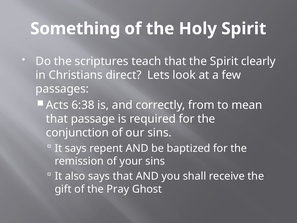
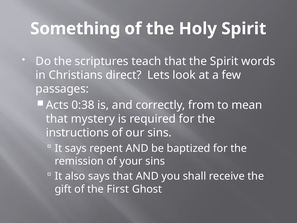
clearly: clearly -> words
6:38: 6:38 -> 0:38
passage: passage -> mystery
conjunction: conjunction -> instructions
Pray: Pray -> First
